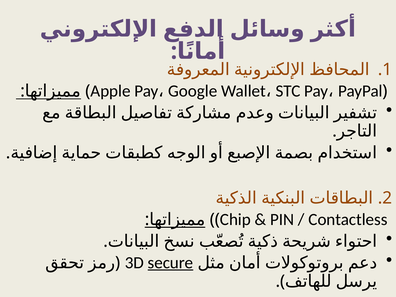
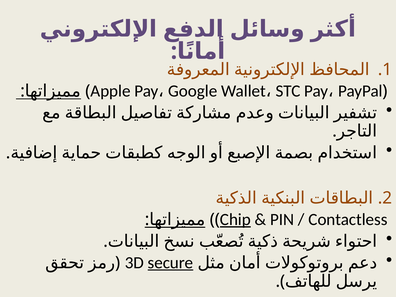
Chip underline: none -> present
